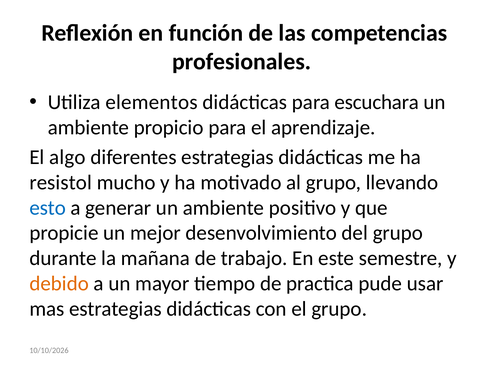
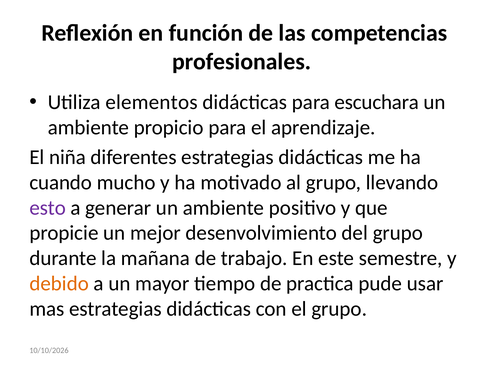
algo: algo -> niña
resistol: resistol -> cuando
esto colour: blue -> purple
